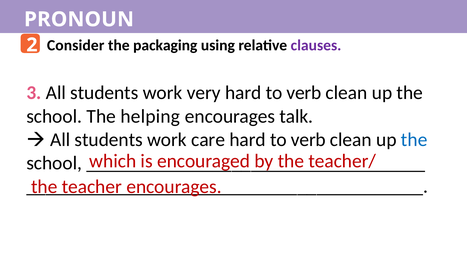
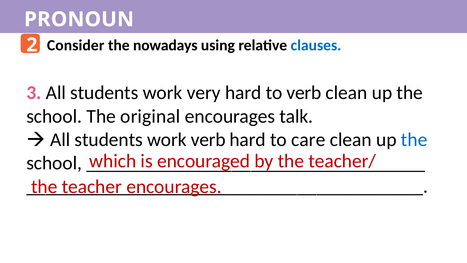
packaging: packaging -> nowadays
clauses colour: purple -> blue
helping: helping -> original
work care: care -> verb
verb at (308, 139): verb -> care
